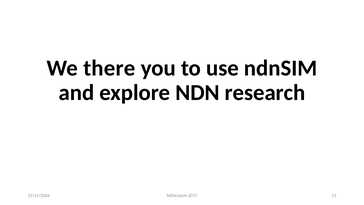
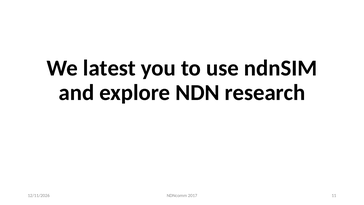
there: there -> latest
